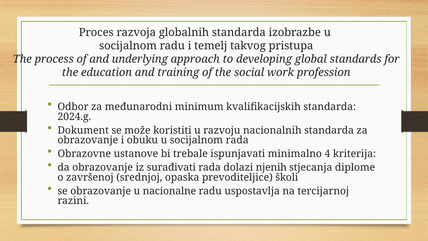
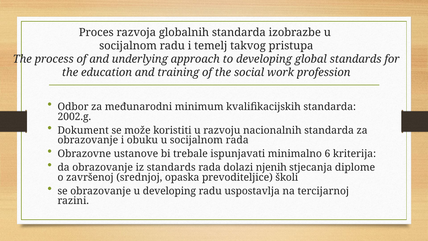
2024.g: 2024.g -> 2002.g
4: 4 -> 6
iz surađivati: surađivati -> standards
u nacionalne: nacionalne -> developing
